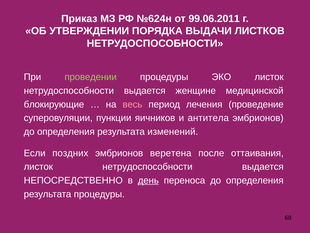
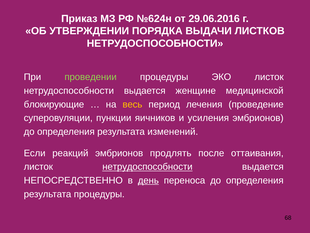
99.06.2011: 99.06.2011 -> 29.06.2016
весь colour: pink -> yellow
антитела: антитела -> усиления
поздних: поздних -> реакций
веретена: веретена -> продлять
нетрудоспособности at (147, 166) underline: none -> present
